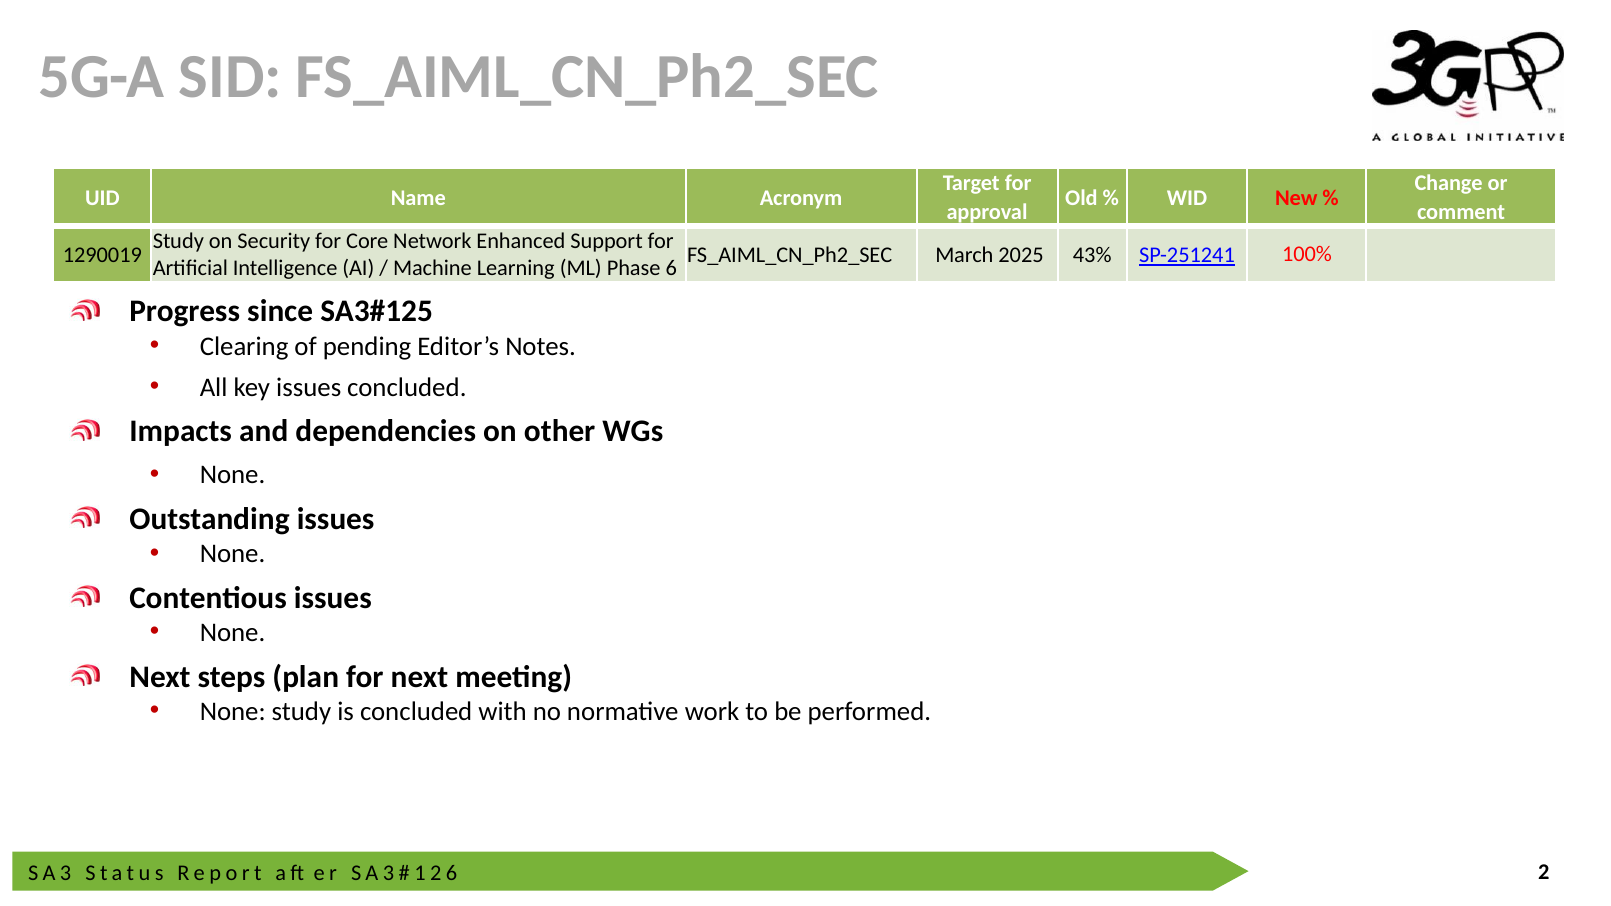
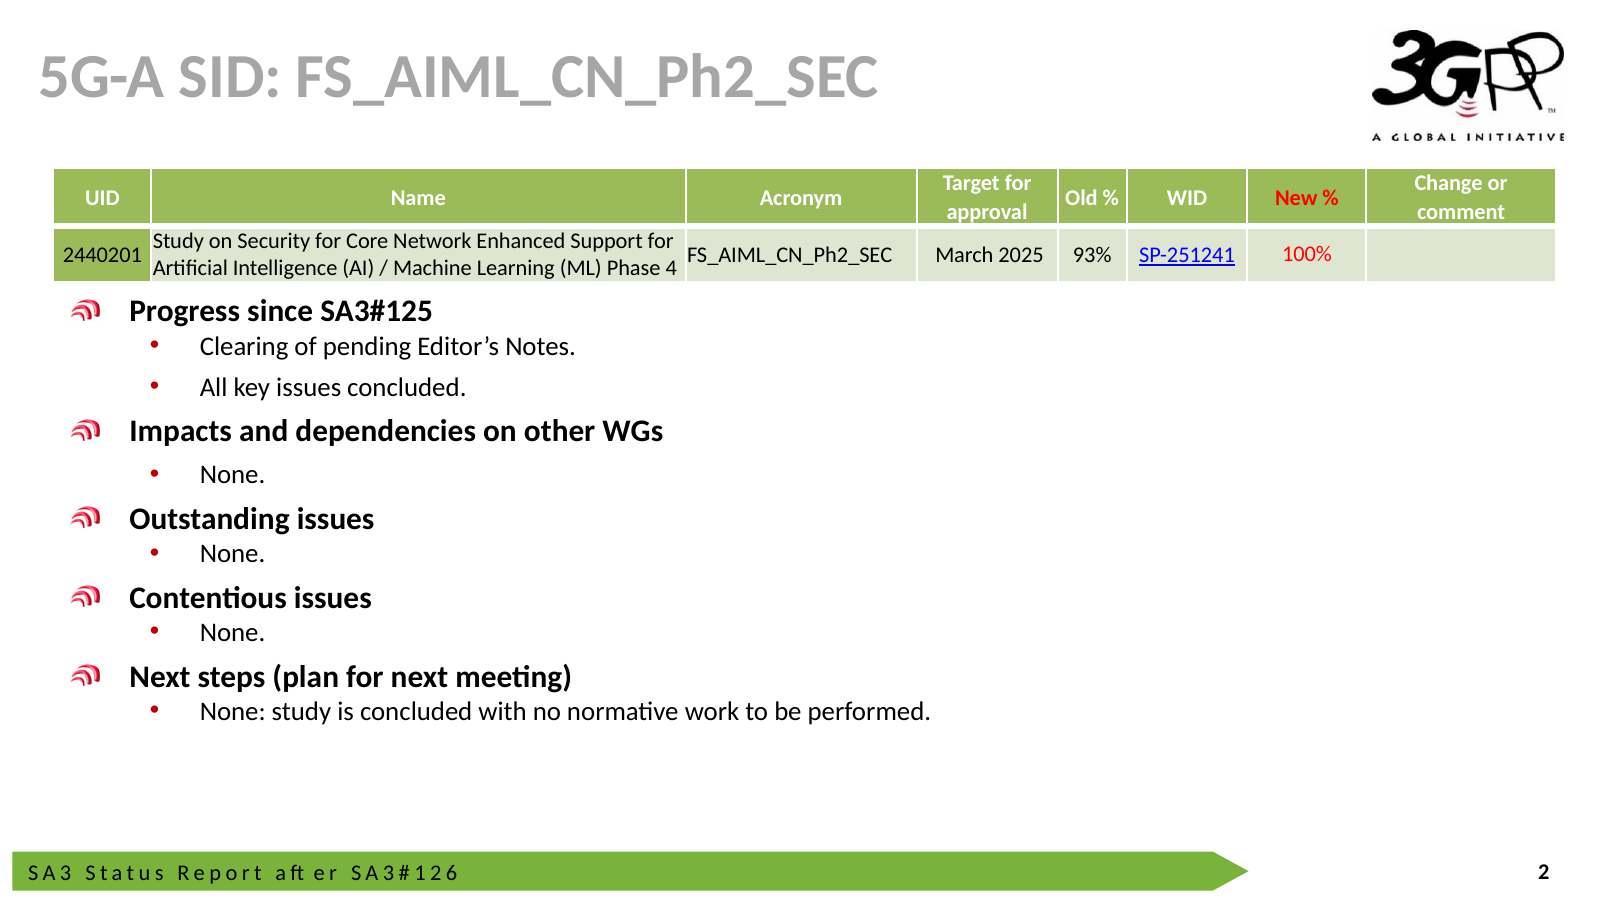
1290019: 1290019 -> 2440201
43%: 43% -> 93%
6: 6 -> 4
